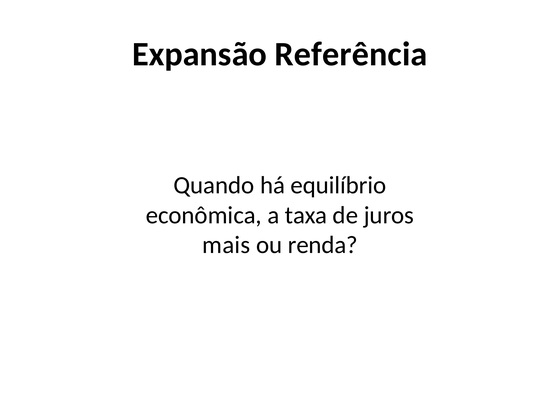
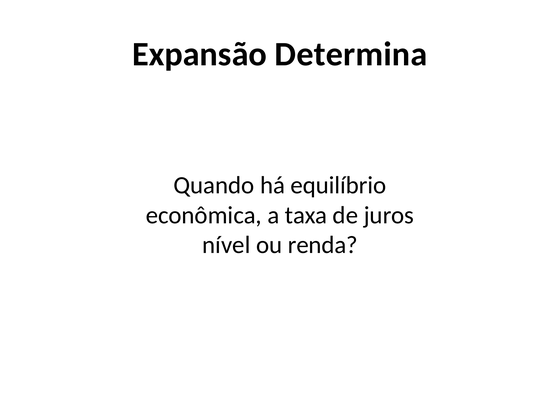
Referência: Referência -> Determina
mais: mais -> nível
